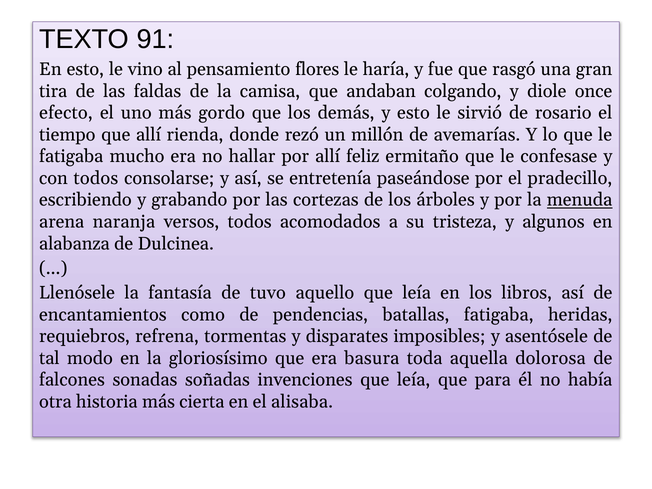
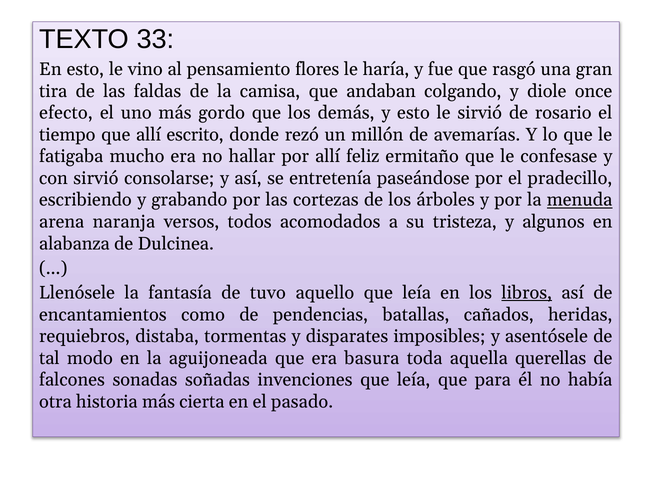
91: 91 -> 33
rienda: rienda -> escrito
con todos: todos -> sirvió
libros underline: none -> present
batallas fatigaba: fatigaba -> cañados
refrena: refrena -> distaba
gloriosísimo: gloriosísimo -> aguijoneada
dolorosa: dolorosa -> querellas
alisaba: alisaba -> pasado
